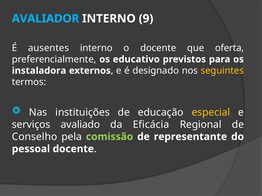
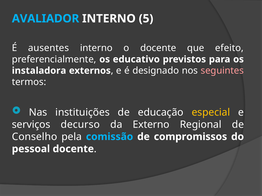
9: 9 -> 5
oferta: oferta -> efeito
seguintes colour: yellow -> pink
avaliado: avaliado -> decurso
Eficácia: Eficácia -> Externo
comissão colour: light green -> light blue
representante: representante -> compromissos
